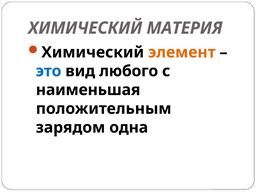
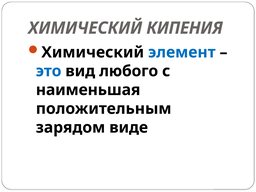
МАТЕРИЯ: МАТЕРИЯ -> КИПЕНИЯ
элемент colour: orange -> blue
одна: одна -> виде
